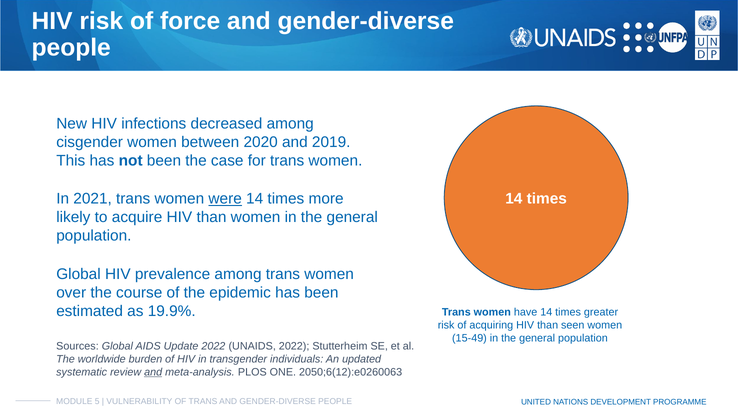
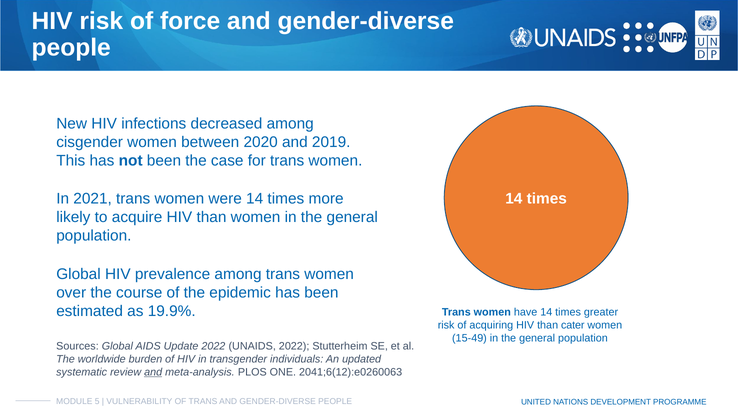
were underline: present -> none
seen: seen -> cater
2050;6(12):e0260063: 2050;6(12):e0260063 -> 2041;6(12):e0260063
